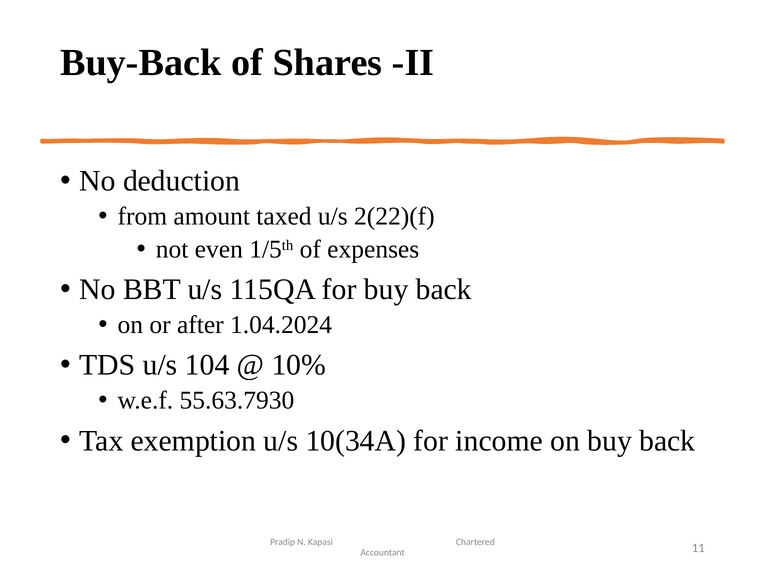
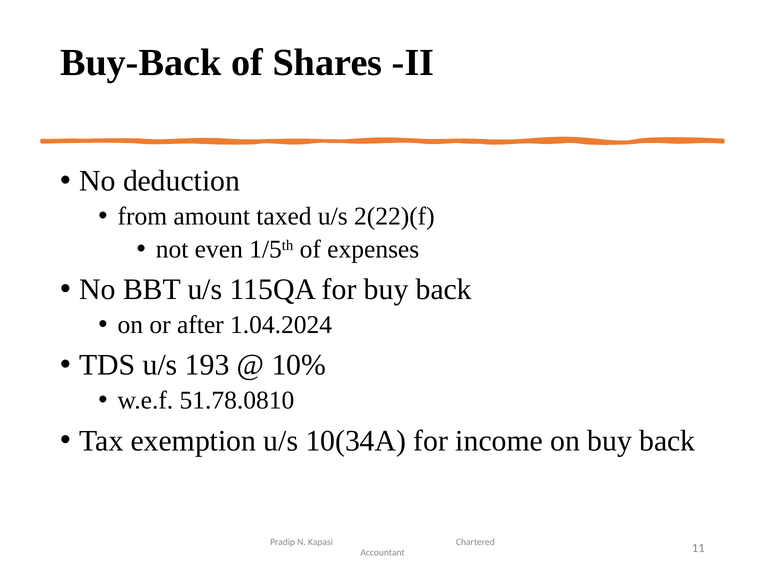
104: 104 -> 193
55.63.7930: 55.63.7930 -> 51.78.0810
